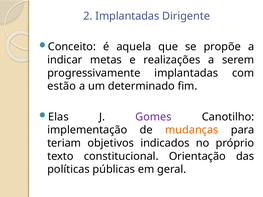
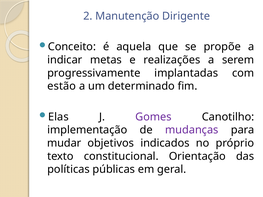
2 Implantadas: Implantadas -> Manutenção
mudanças colour: orange -> purple
teriam: teriam -> mudar
